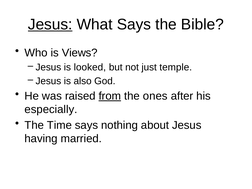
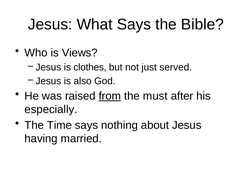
Jesus at (50, 24) underline: present -> none
looked: looked -> clothes
temple: temple -> served
ones: ones -> must
